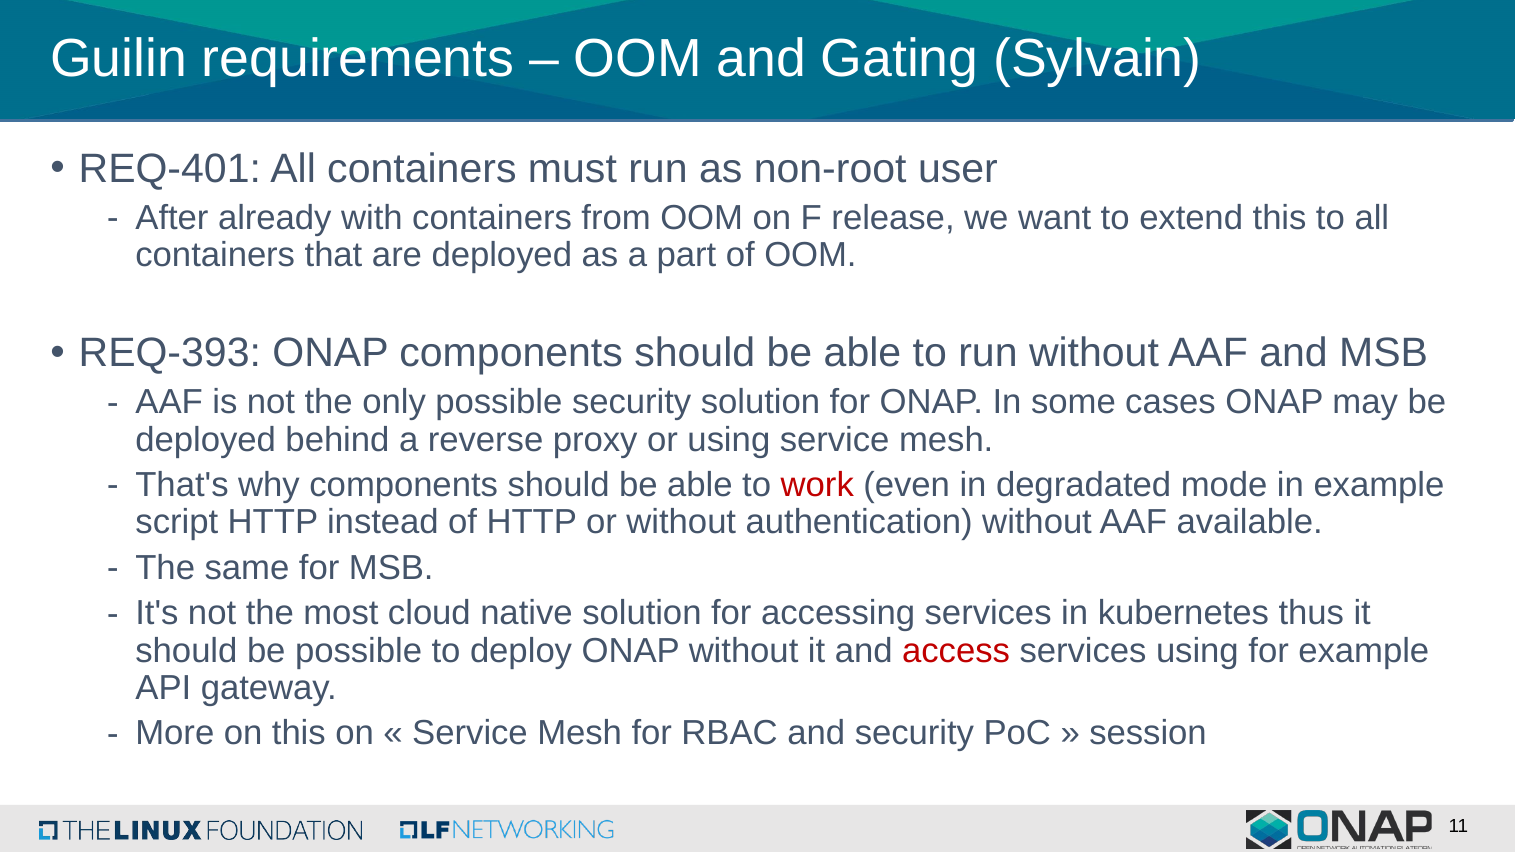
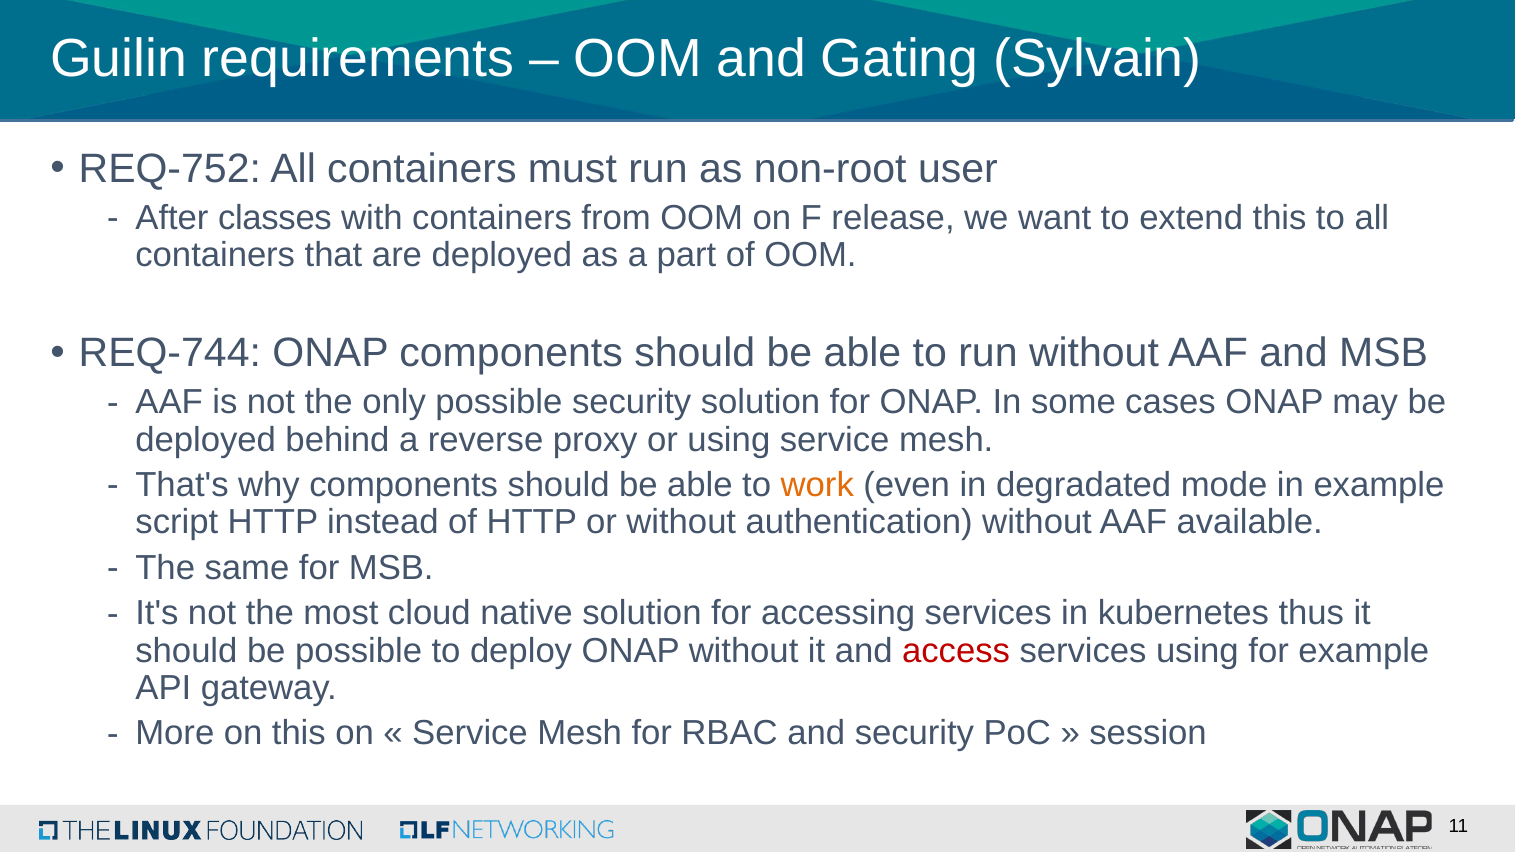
REQ-401: REQ-401 -> REQ-752
already: already -> classes
REQ-393: REQ-393 -> REQ-744
work colour: red -> orange
